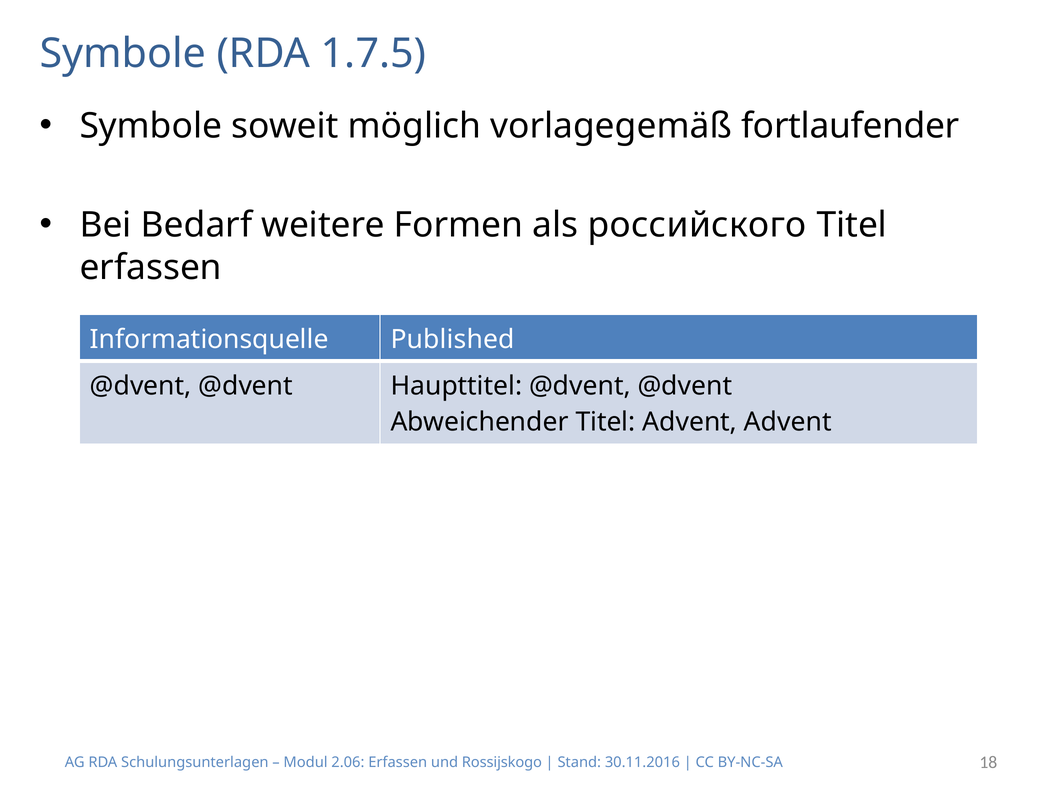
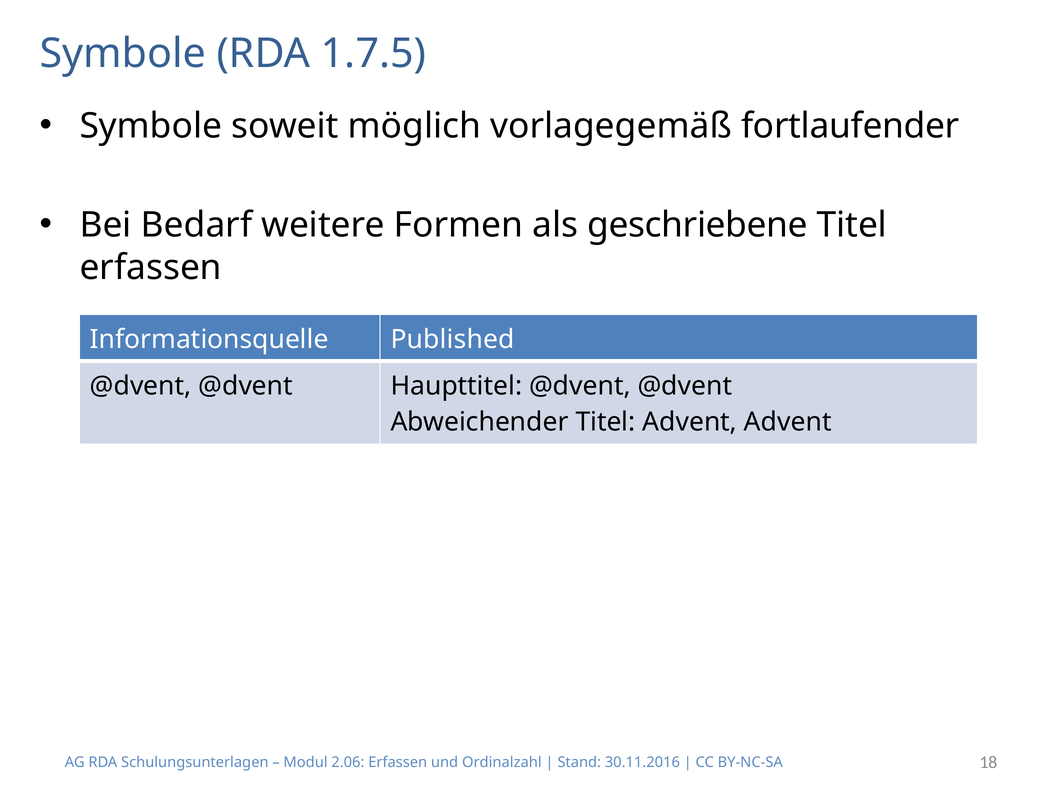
российского: российского -> geschriebene
Rossijskogo: Rossijskogo -> Ordinalzahl
